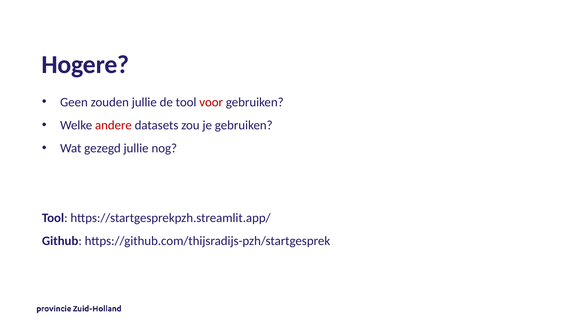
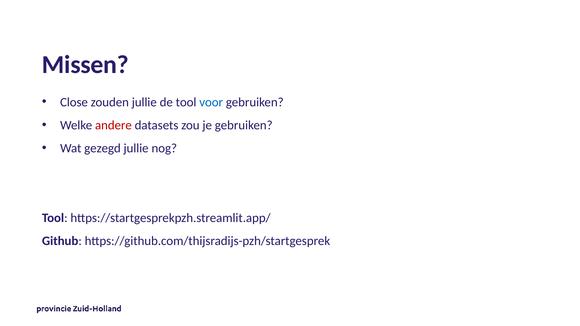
Hogere: Hogere -> Missen
Geen: Geen -> Close
voor colour: red -> blue
